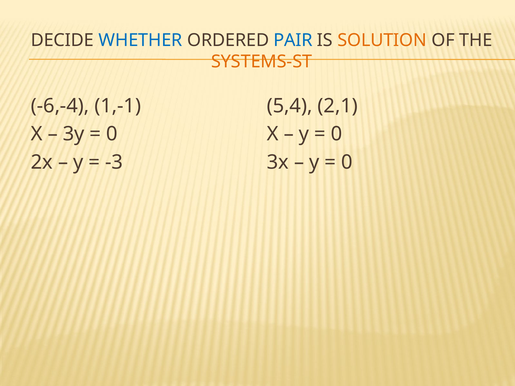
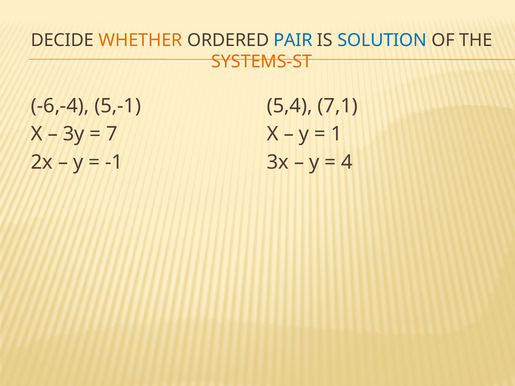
WHETHER colour: blue -> orange
SOLUTION colour: orange -> blue
1,-1: 1,-1 -> 5,-1
2,1: 2,1 -> 7,1
0 at (112, 134): 0 -> 7
0 at (337, 134): 0 -> 1
-3: -3 -> -1
0 at (347, 162): 0 -> 4
